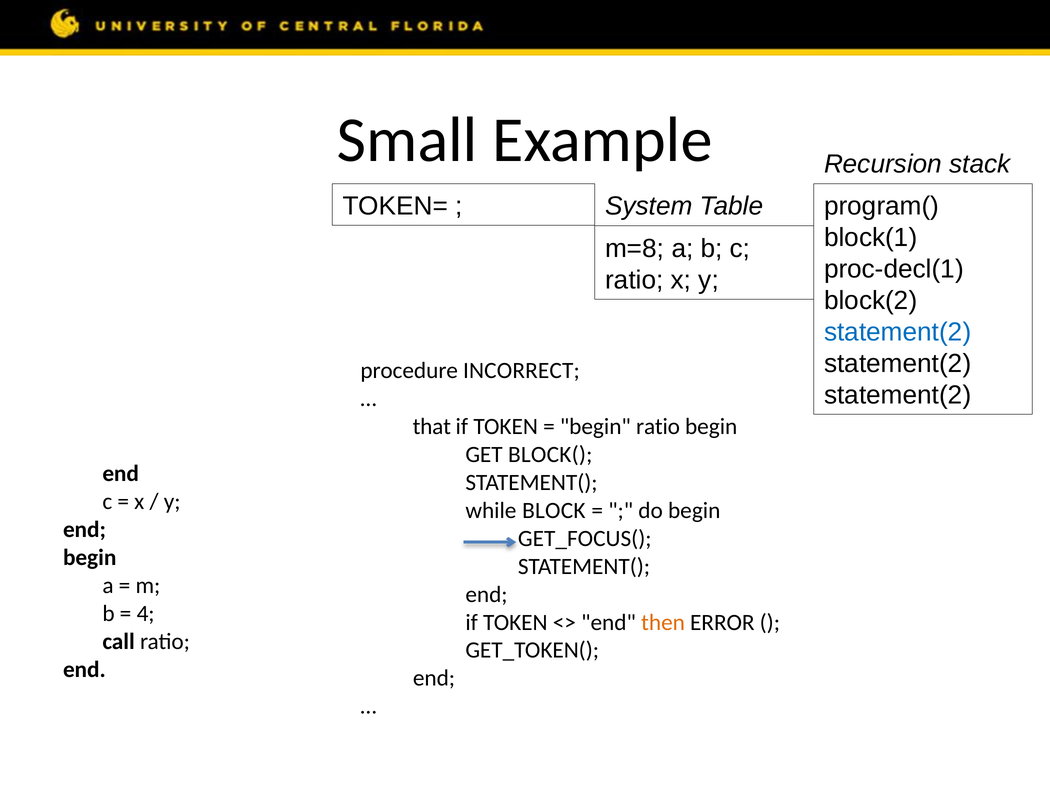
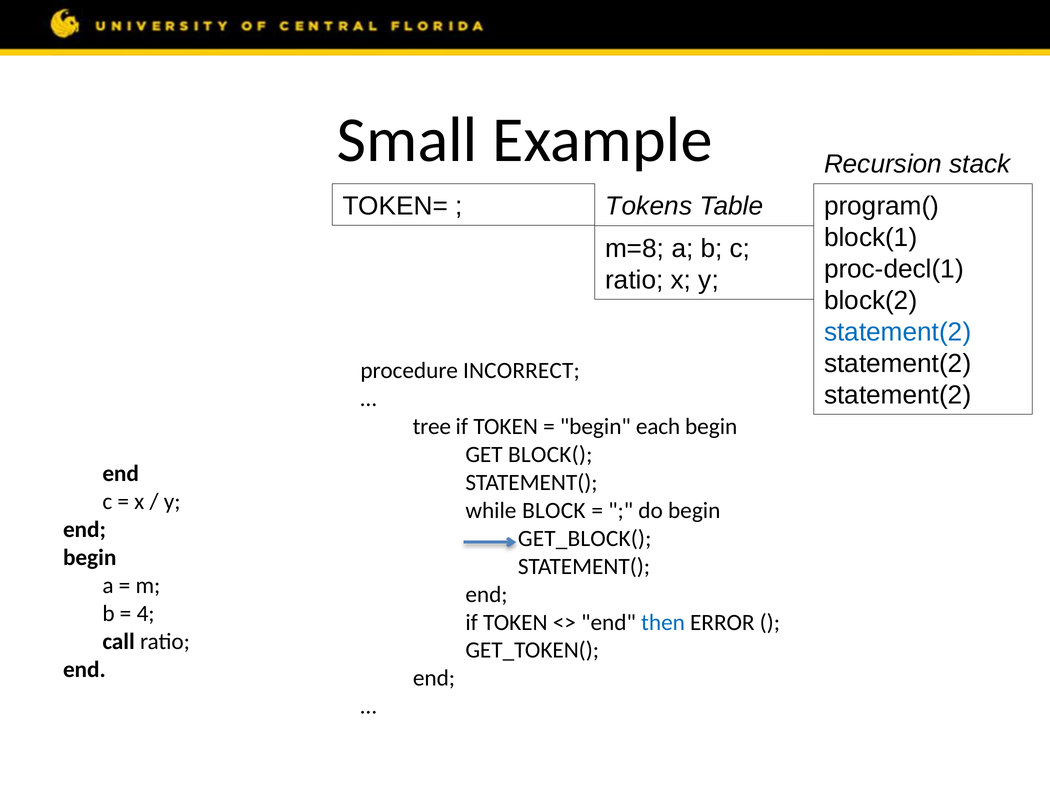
System: System -> Tokens
that: that -> tree
begin ratio: ratio -> each
GET_FOCUS(: GET_FOCUS( -> GET_BLOCK(
then colour: orange -> blue
